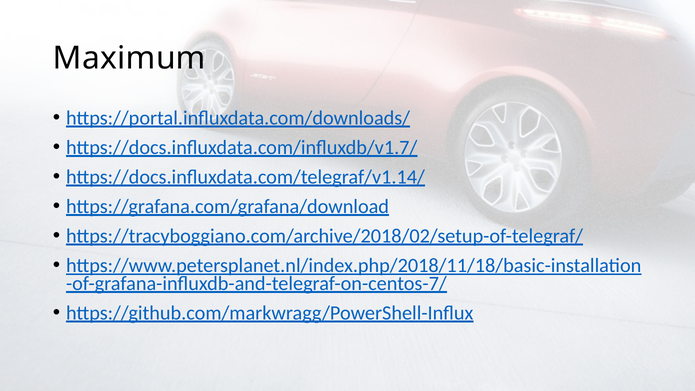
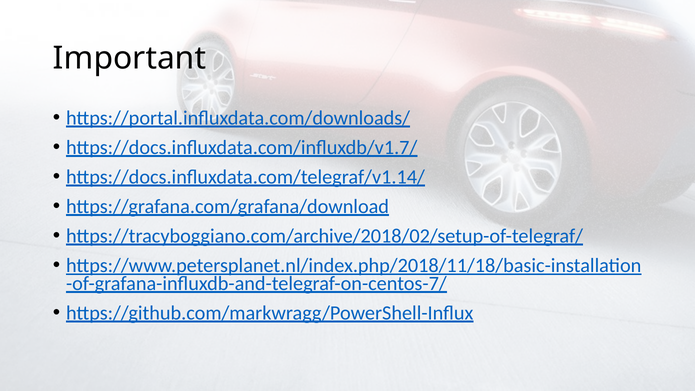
Maximum: Maximum -> Important
